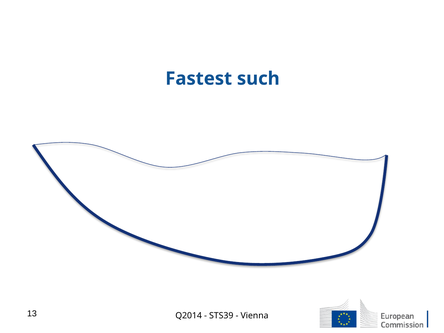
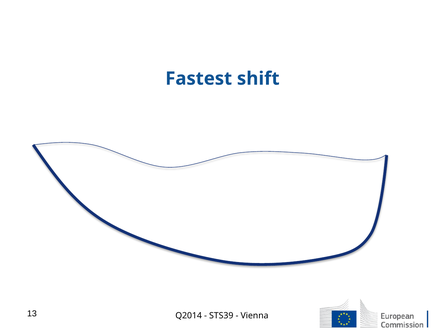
such: such -> shift
